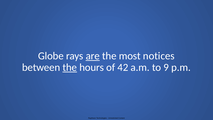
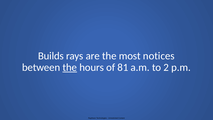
Globe: Globe -> Builds
are underline: present -> none
42: 42 -> 81
9: 9 -> 2
